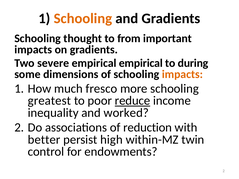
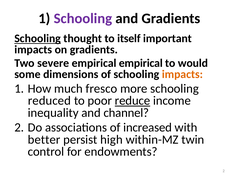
Schooling at (83, 19) colour: orange -> purple
Schooling at (38, 39) underline: none -> present
from: from -> itself
during: during -> would
greatest: greatest -> reduced
worked: worked -> channel
reduction: reduction -> increased
